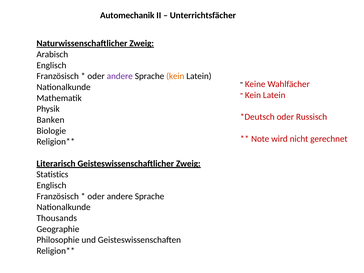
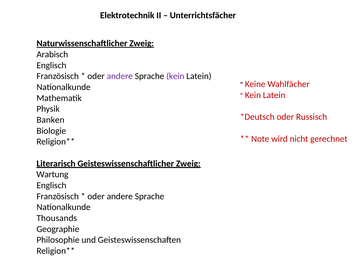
Automechanik: Automechanik -> Elektrotechnik
kein at (175, 76) colour: orange -> purple
Statistics: Statistics -> Wartung
